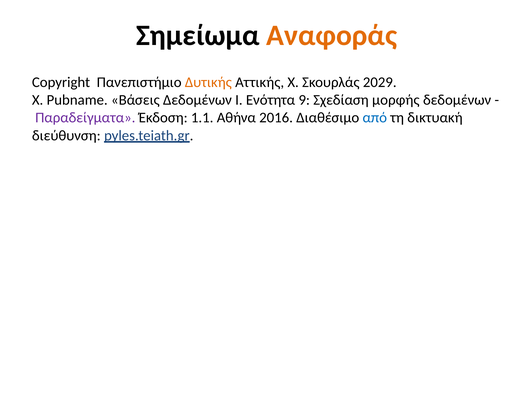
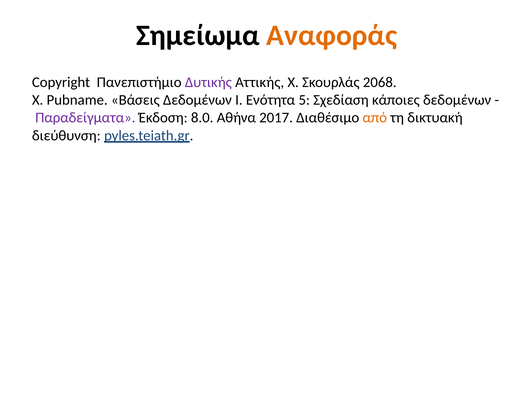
Δυτικής colour: orange -> purple
2029: 2029 -> 2068
9: 9 -> 5
μορφής: μορφής -> κάποιες
1.1: 1.1 -> 8.0
2016: 2016 -> 2017
από colour: blue -> orange
